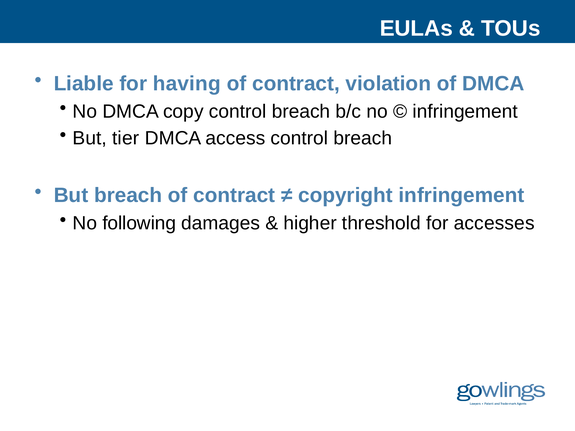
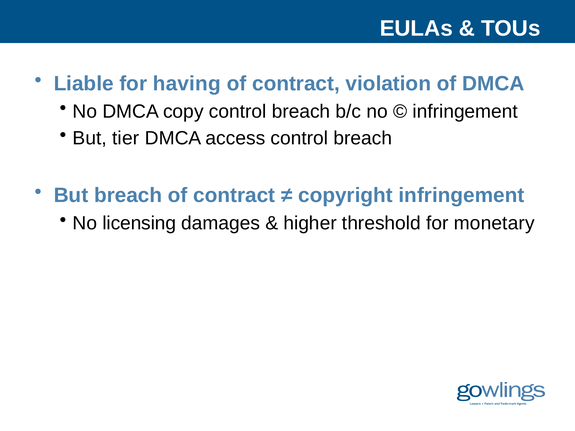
following: following -> licensing
accesses: accesses -> monetary
